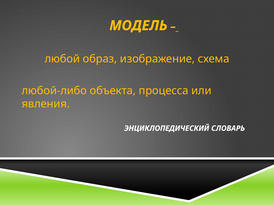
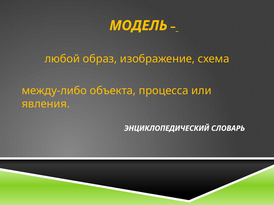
любой-либо: любой-либо -> между-либо
